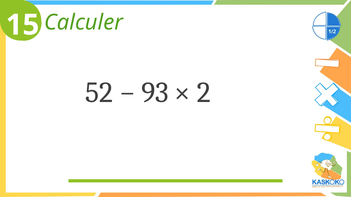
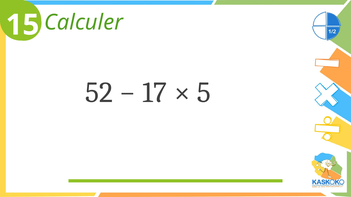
93: 93 -> 17
2: 2 -> 5
